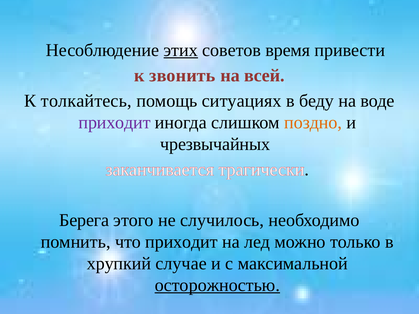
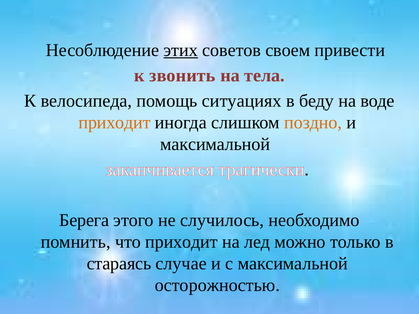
время: время -> своем
всей: всей -> тела
толкайтесь: толкайтесь -> велосипеда
приходит at (115, 123) colour: purple -> orange
чрезвычайных at (215, 144): чрезвычайных -> максимальной
хрупкий: хрупкий -> стараясь
осторожностью underline: present -> none
